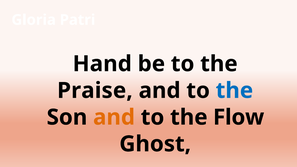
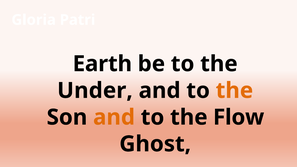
Hand: Hand -> Earth
Praise: Praise -> Under
the at (234, 91) colour: blue -> orange
